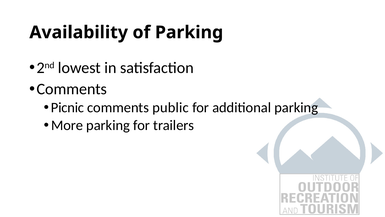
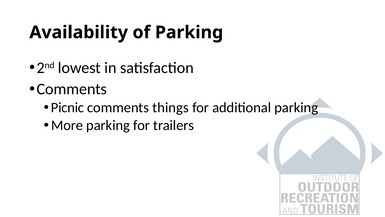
public: public -> things
